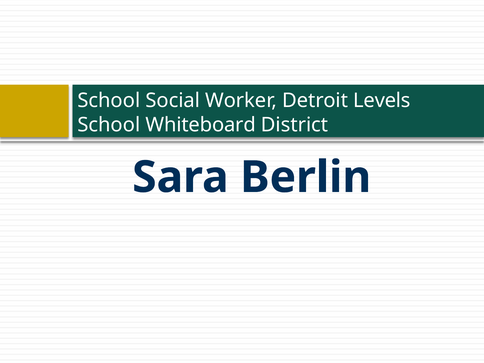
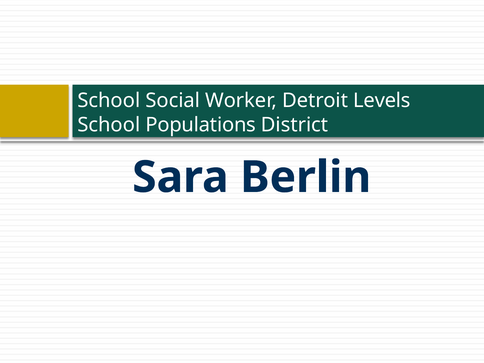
Whiteboard: Whiteboard -> Populations
